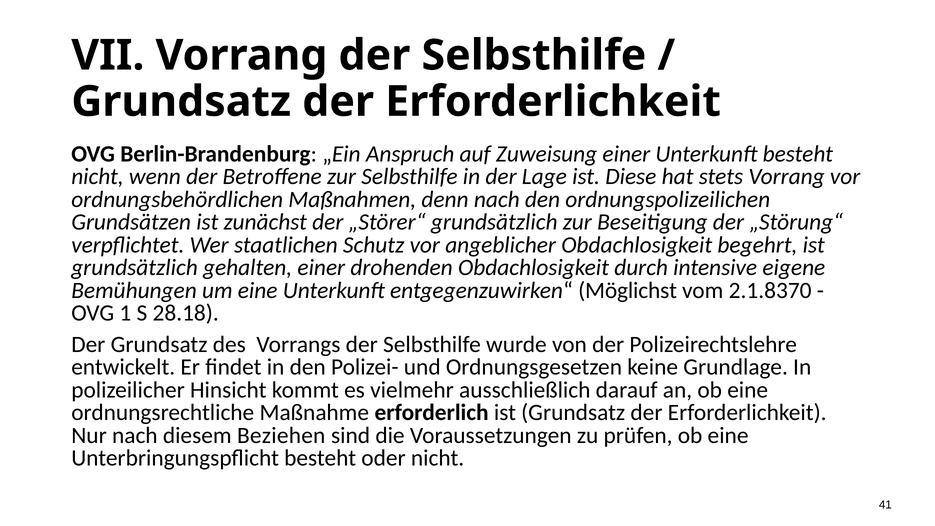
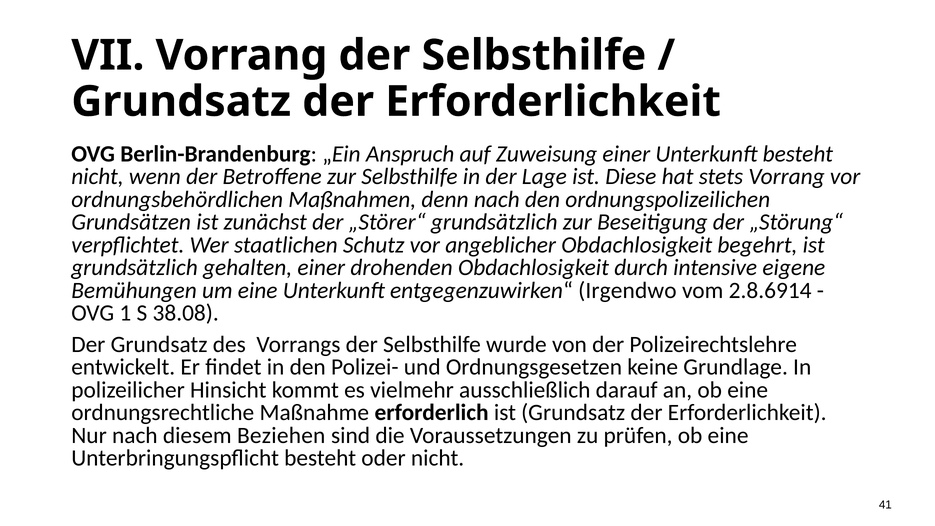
Möglichst: Möglichst -> Irgendwo
2.1.8370: 2.1.8370 -> 2.8.6914
28.18: 28.18 -> 38.08
